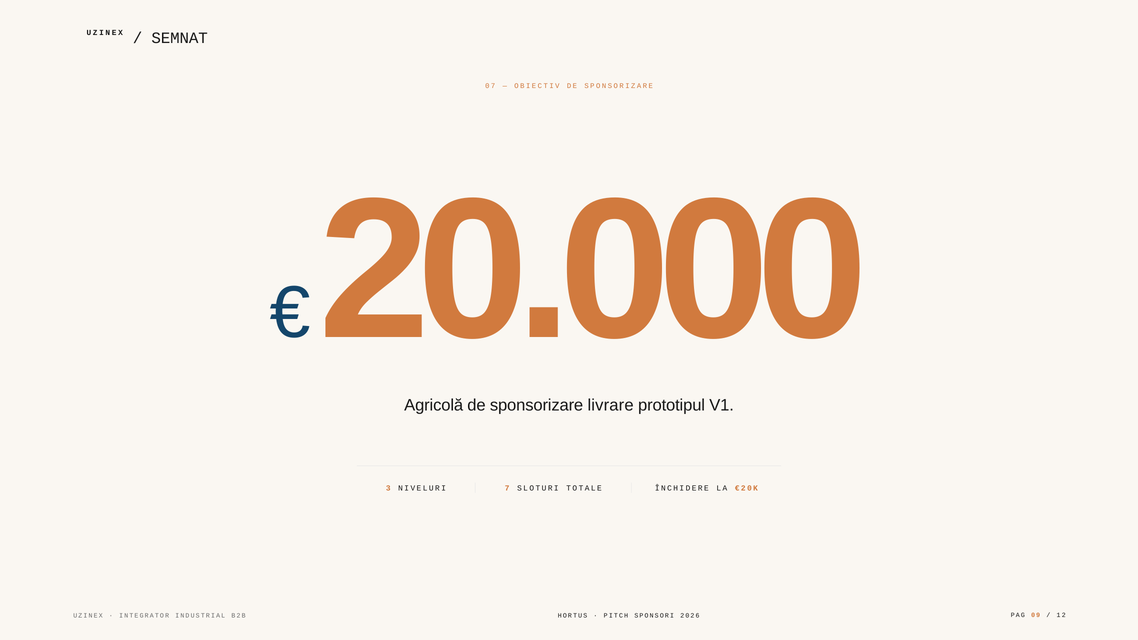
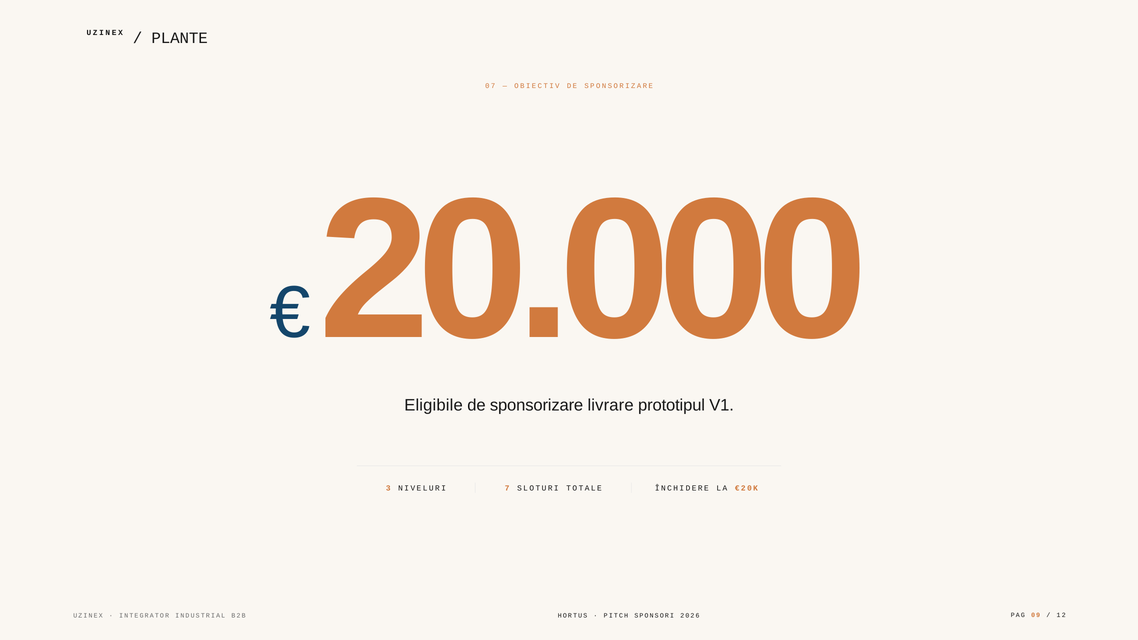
SEMNAT: SEMNAT -> PLANTE
Agricolă: Agricolă -> Eligibile
